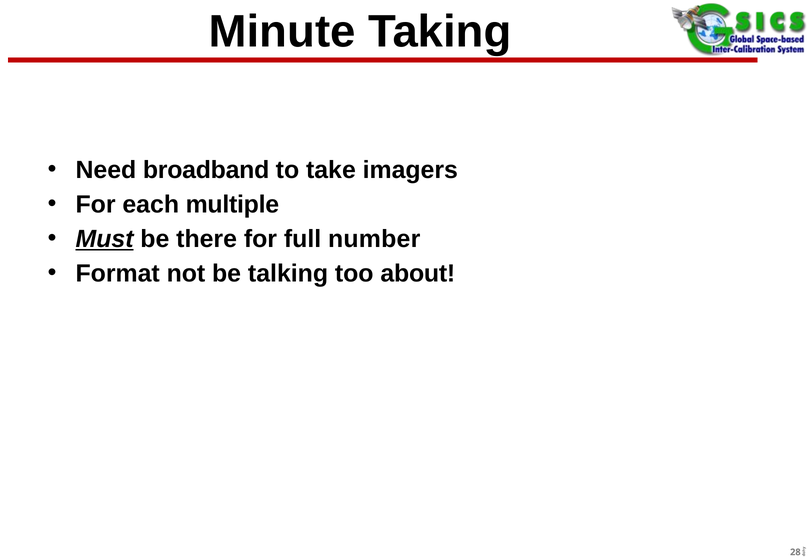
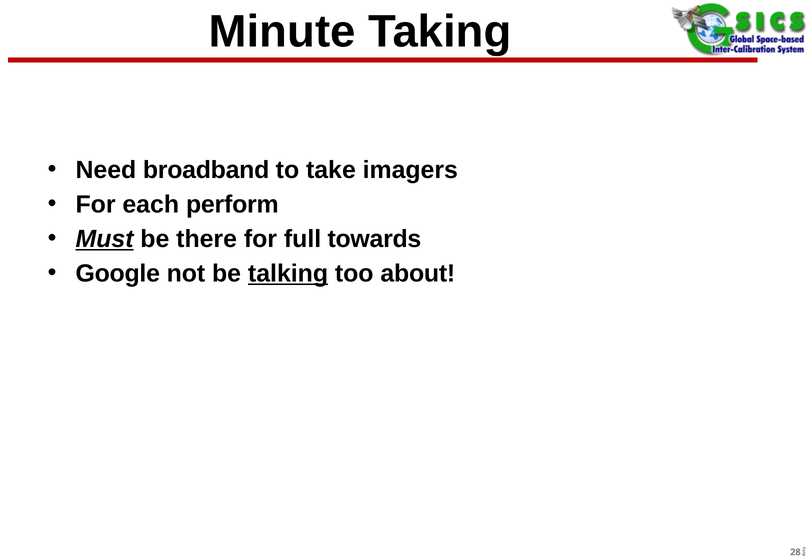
multiple: multiple -> perform
number: number -> towards
Format: Format -> Google
talking underline: none -> present
